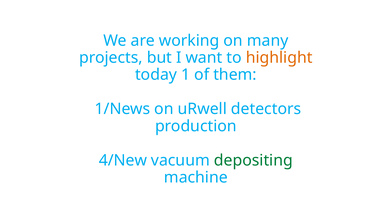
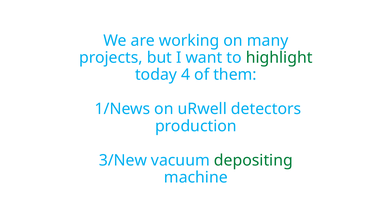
highlight colour: orange -> green
1: 1 -> 4
4/New: 4/New -> 3/New
